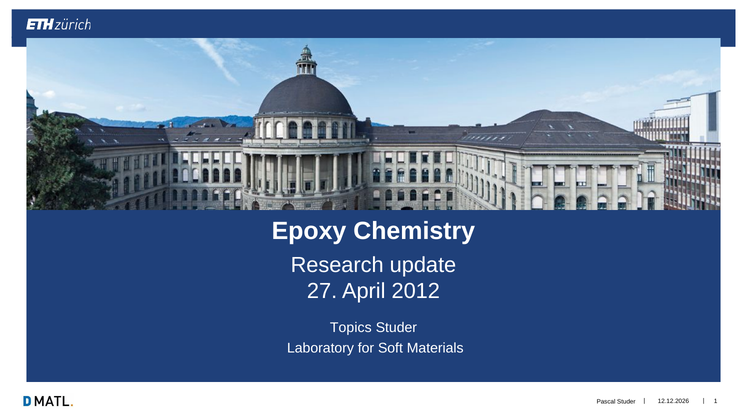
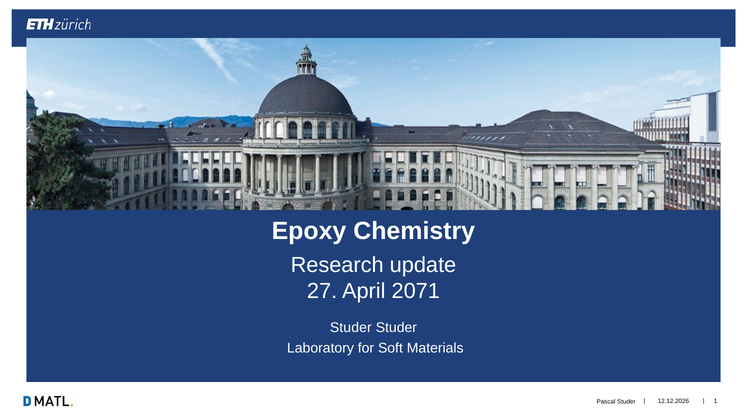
2012: 2012 -> 2071
Topics at (351, 328): Topics -> Studer
